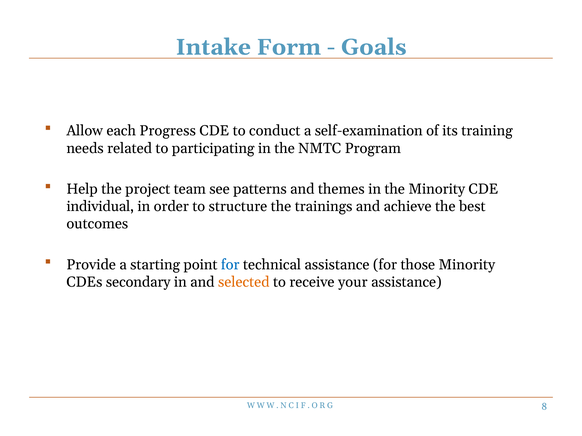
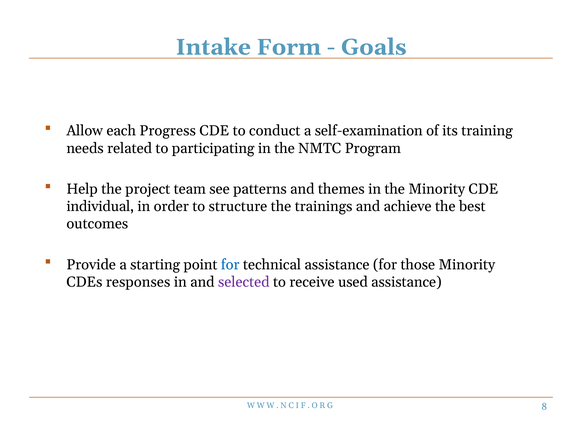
secondary: secondary -> responses
selected colour: orange -> purple
your: your -> used
